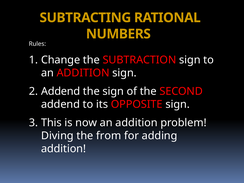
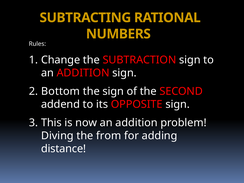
Addend at (61, 91): Addend -> Bottom
addition at (63, 149): addition -> distance
